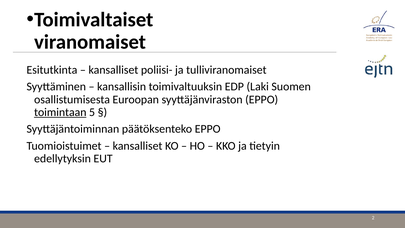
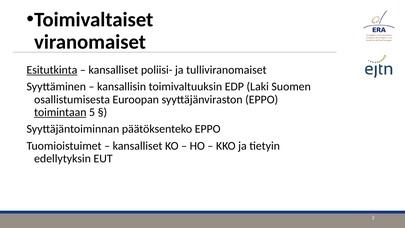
Esitutkinta underline: none -> present
